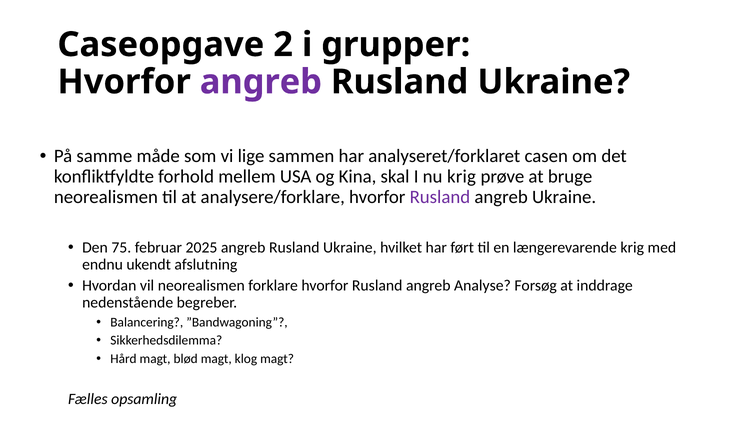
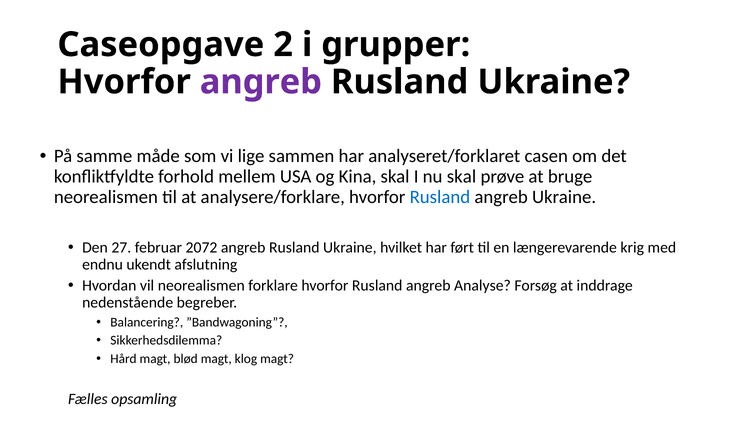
nu krig: krig -> skal
Rusland at (440, 197) colour: purple -> blue
75: 75 -> 27
2025: 2025 -> 2072
